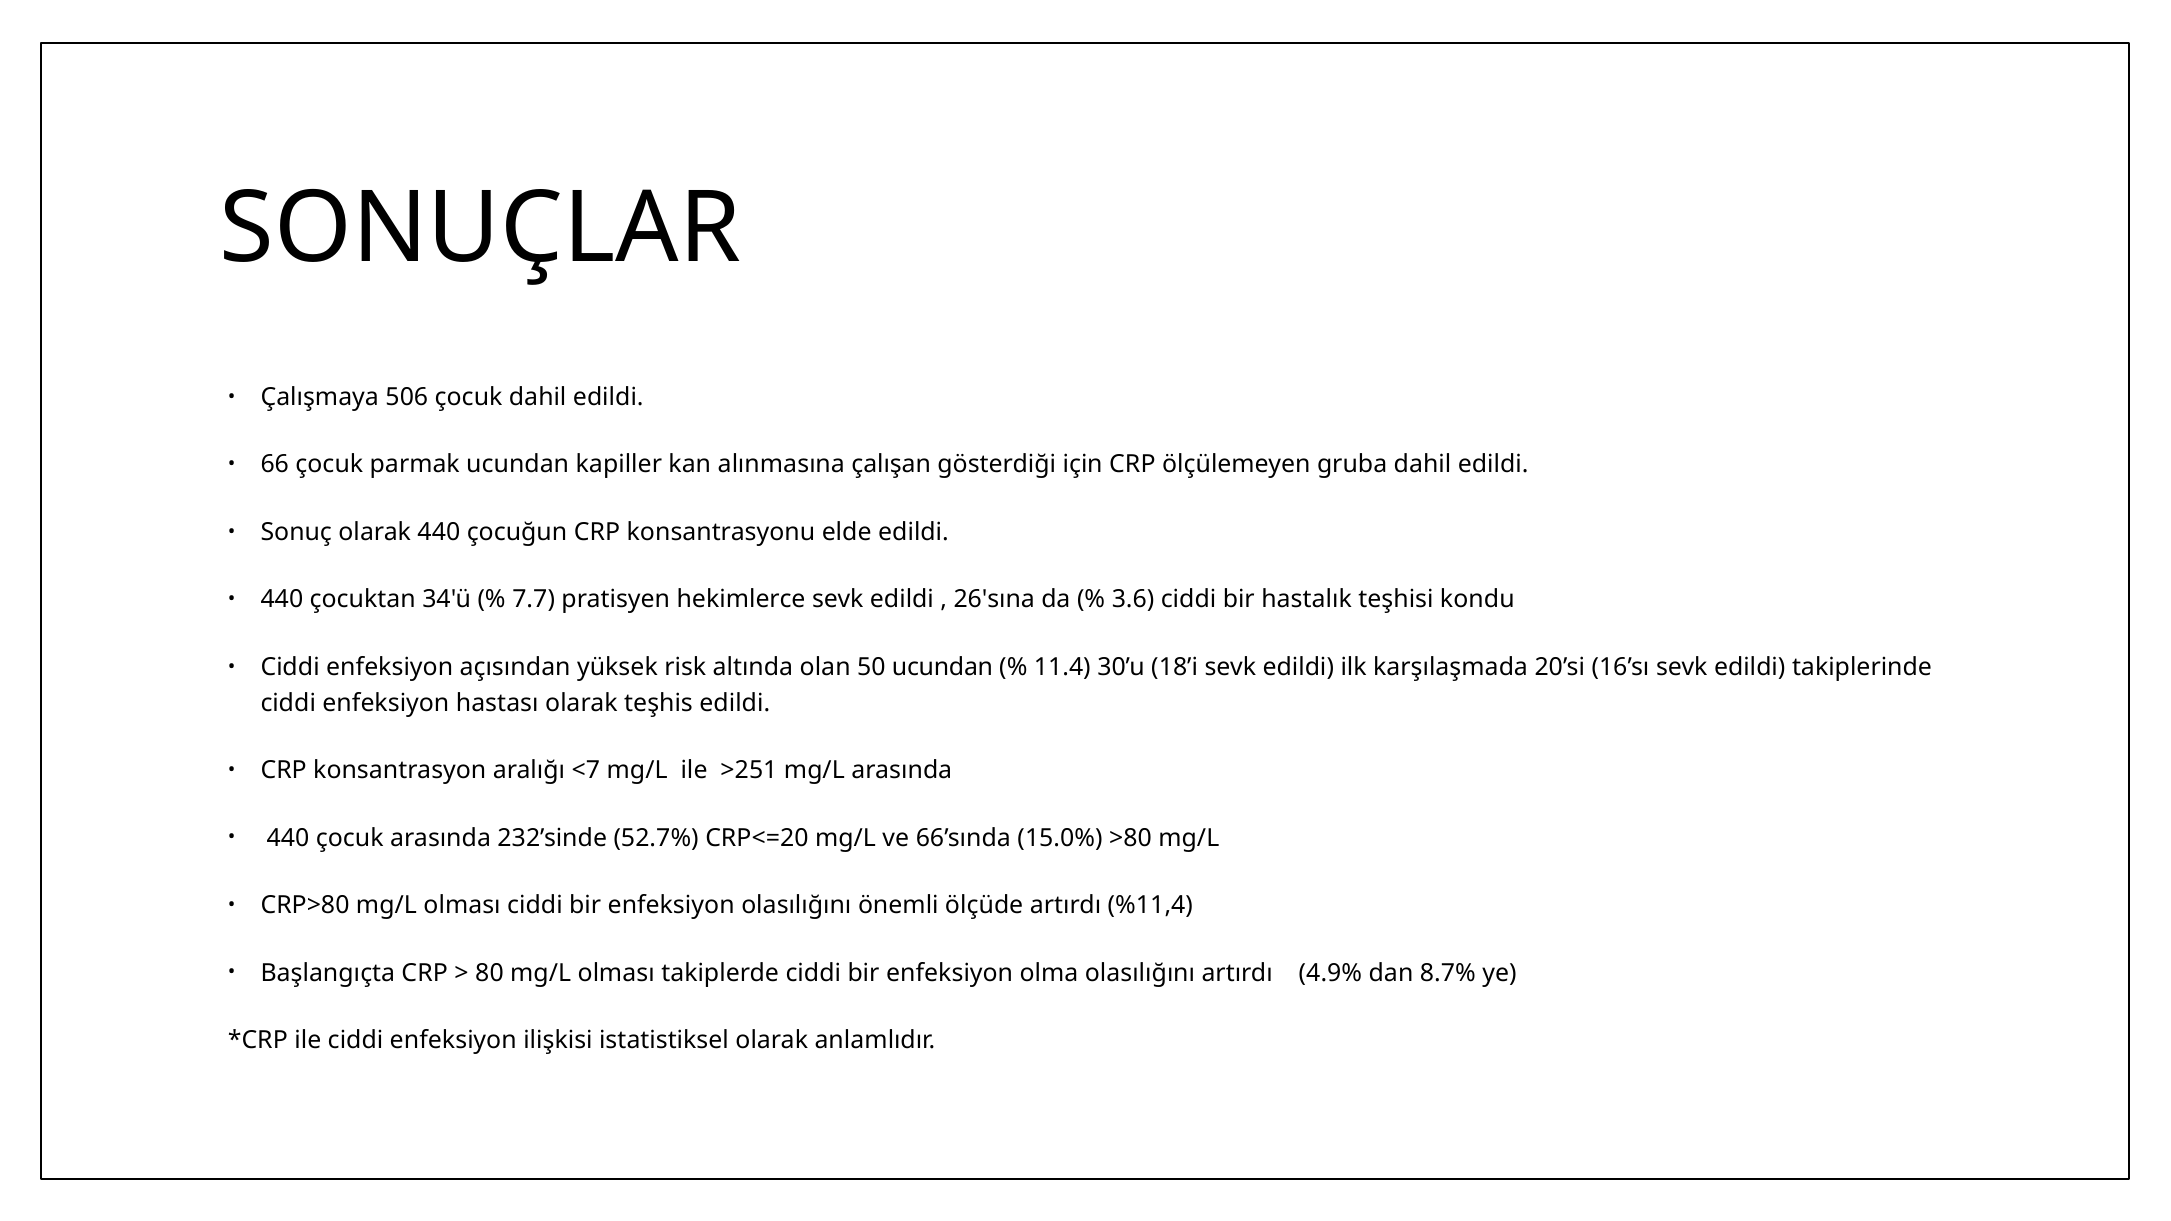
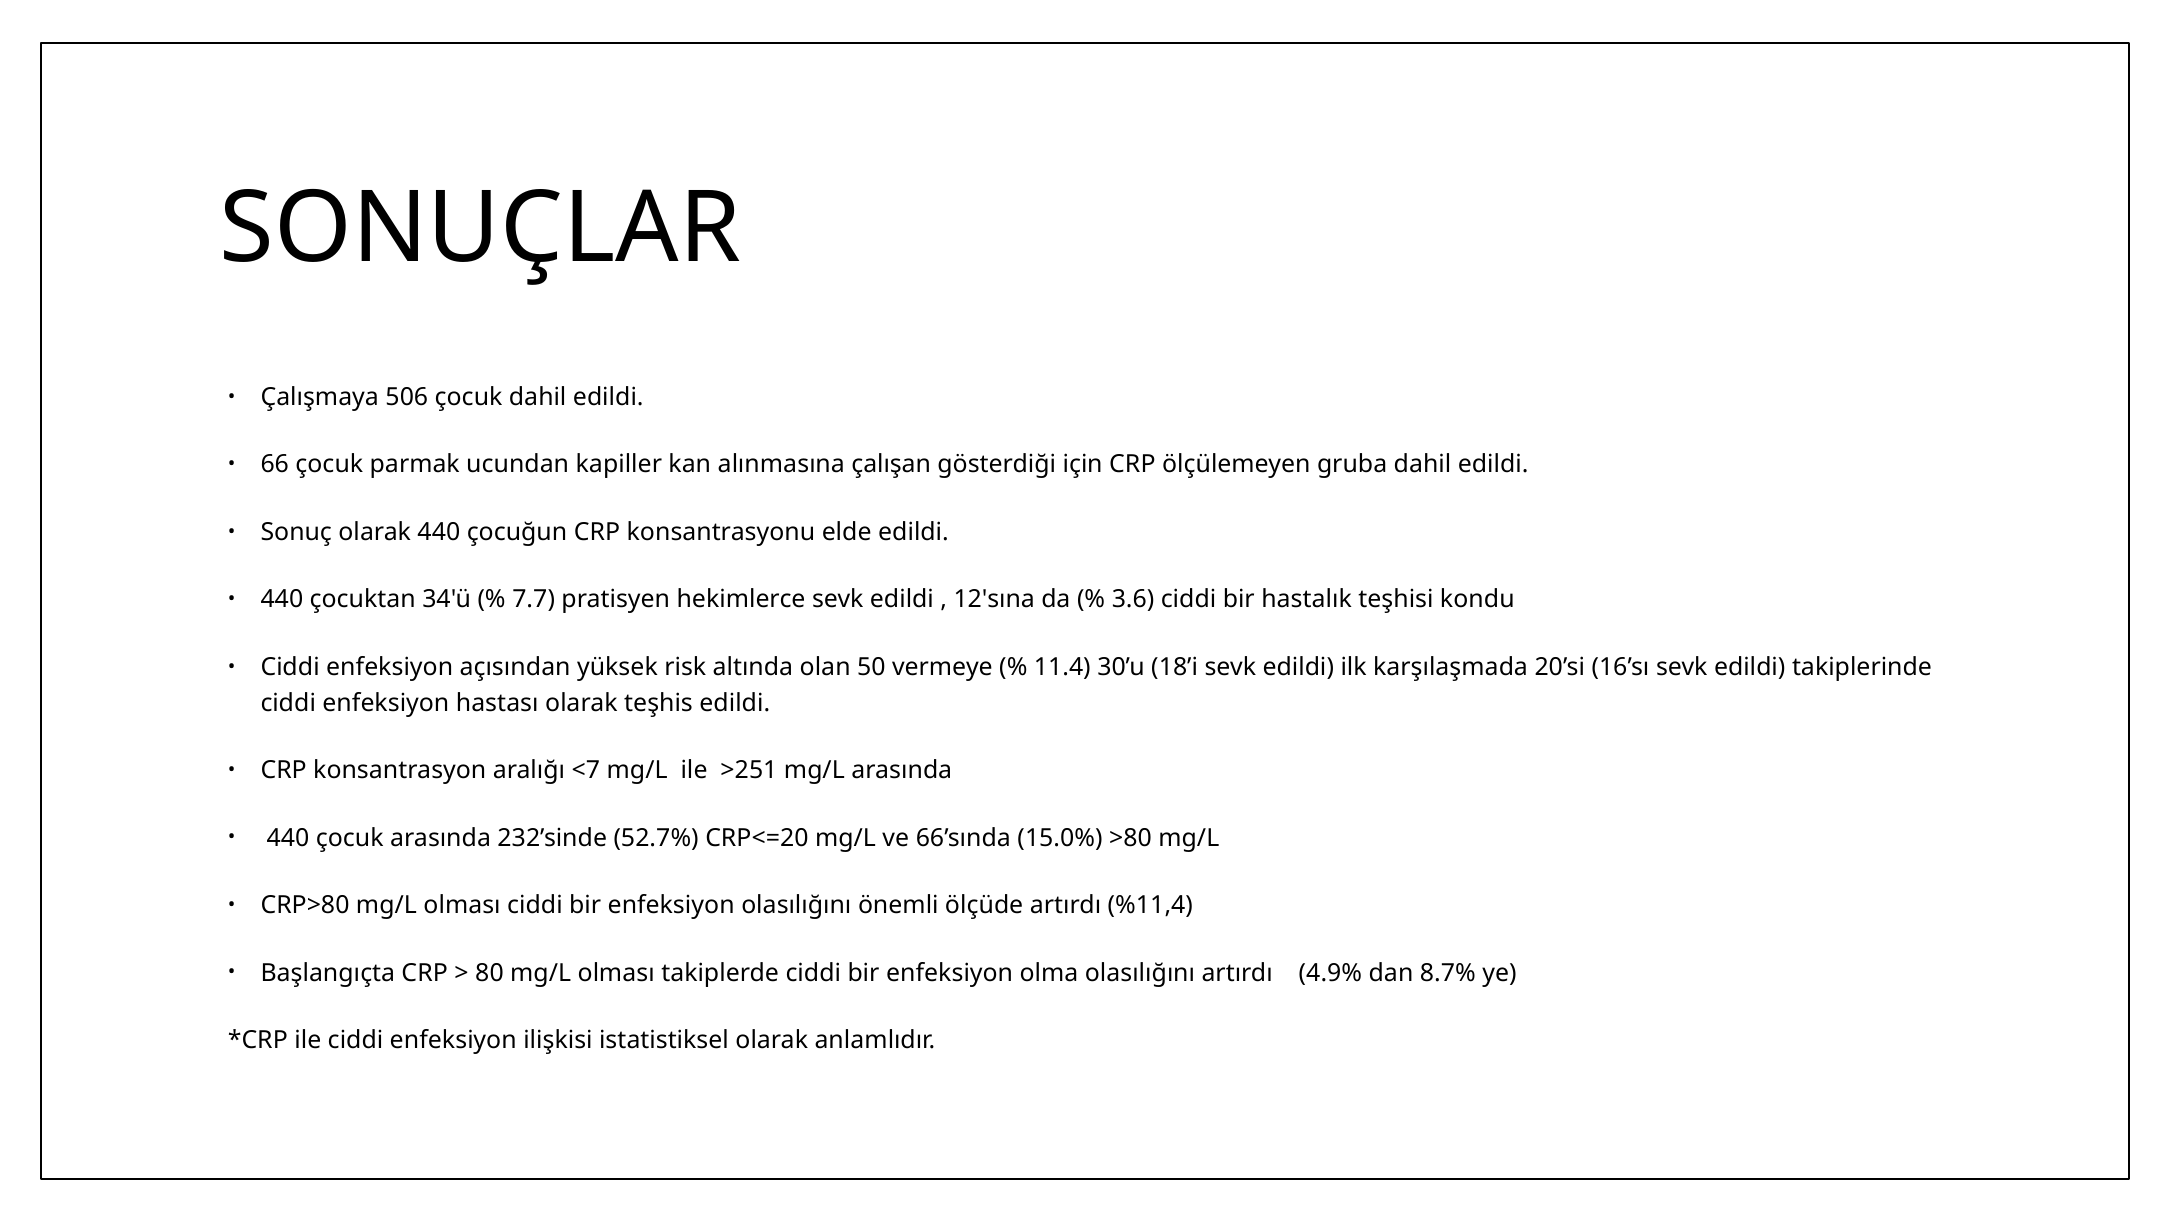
26'sına: 26'sına -> 12'sına
50 ucundan: ucundan -> vermeye
